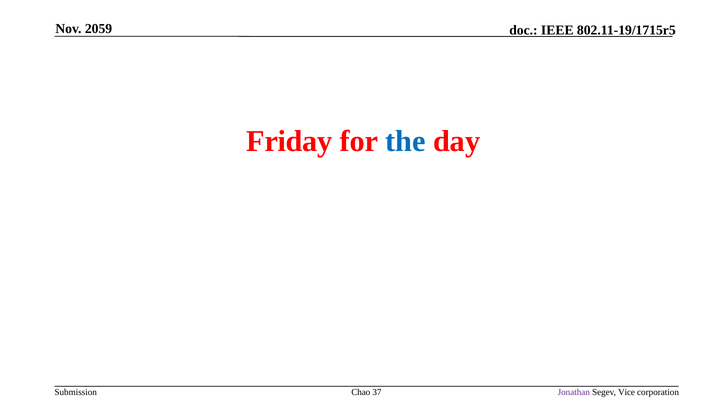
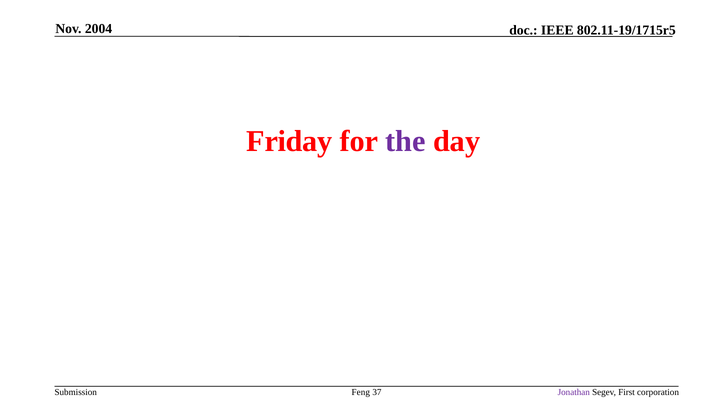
2059: 2059 -> 2004
the colour: blue -> purple
Chao: Chao -> Feng
Vice: Vice -> First
